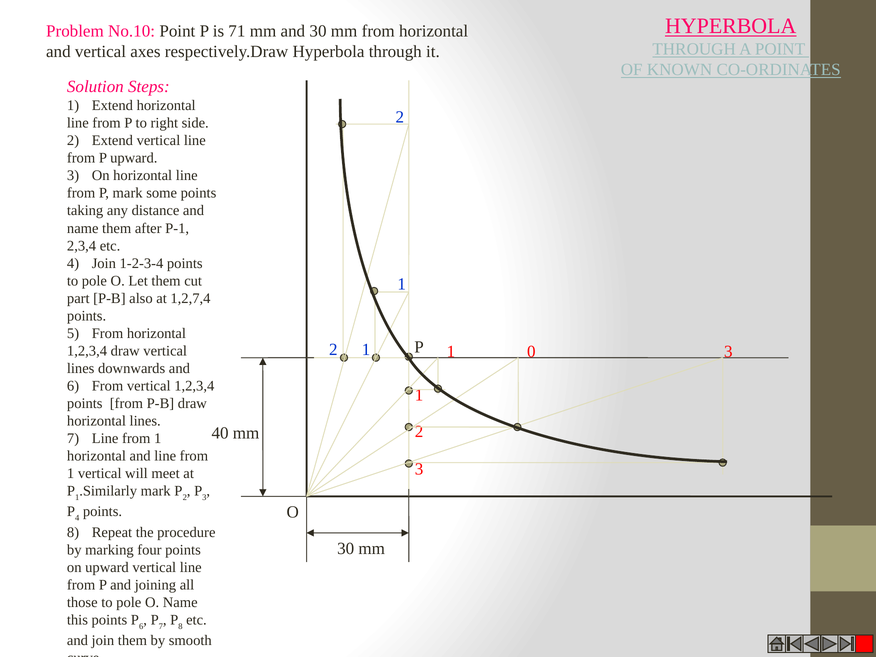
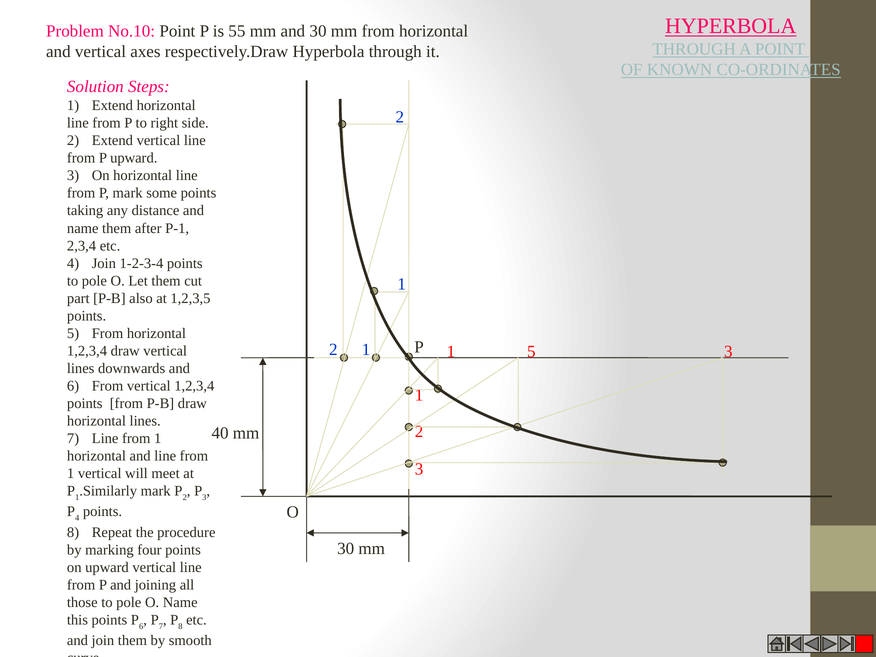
71: 71 -> 55
1,2,7,4: 1,2,7,4 -> 1,2,3,5
1 0: 0 -> 5
